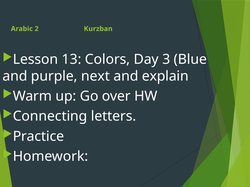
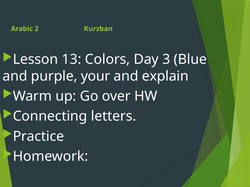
next: next -> your
